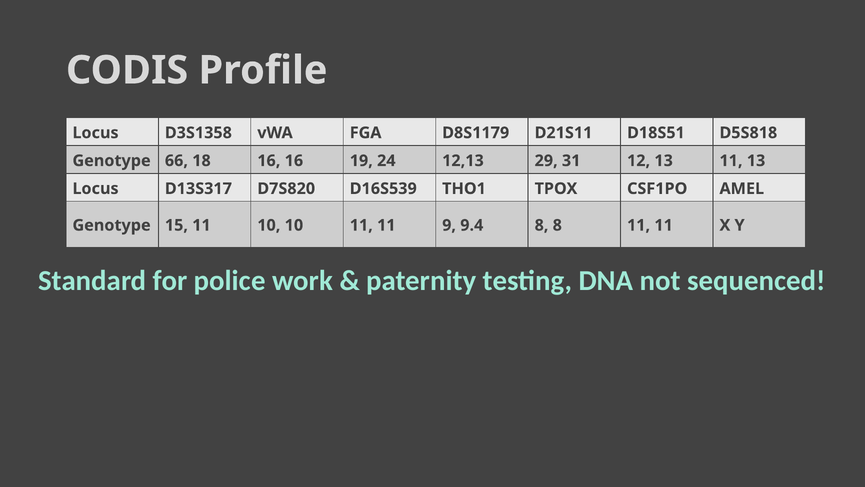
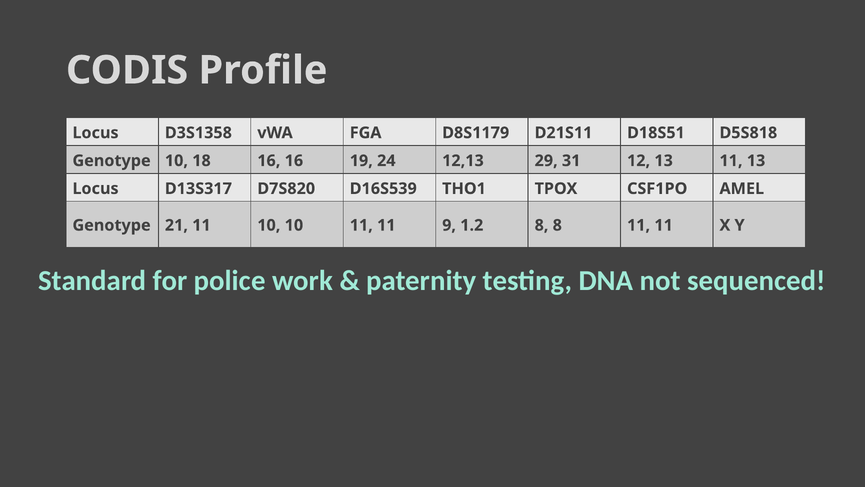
Genotype 66: 66 -> 10
15: 15 -> 21
9.4: 9.4 -> 1.2
